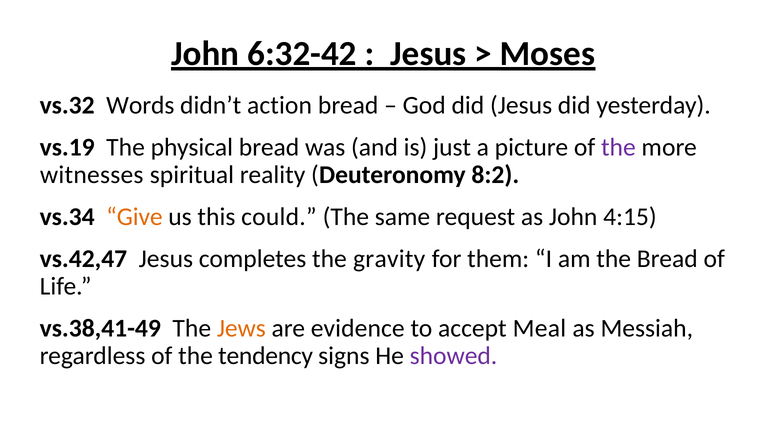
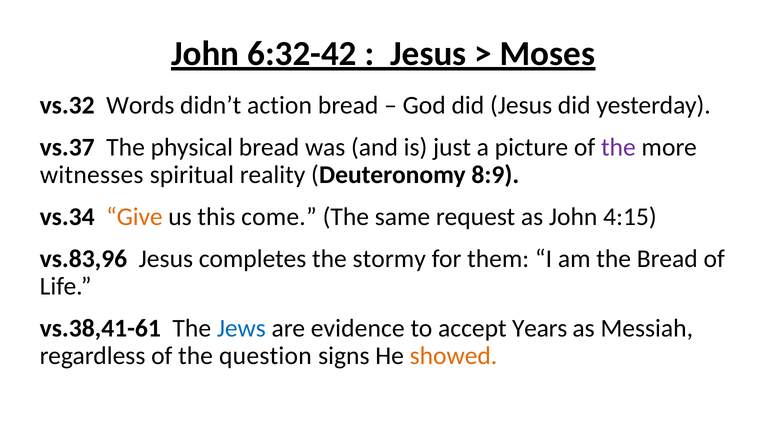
vs.19: vs.19 -> vs.37
8:2: 8:2 -> 8:9
could: could -> come
vs.42,47: vs.42,47 -> vs.83,96
gravity: gravity -> stormy
vs.38,41-49: vs.38,41-49 -> vs.38,41-61
Jews colour: orange -> blue
Meal: Meal -> Years
tendency: tendency -> question
showed colour: purple -> orange
